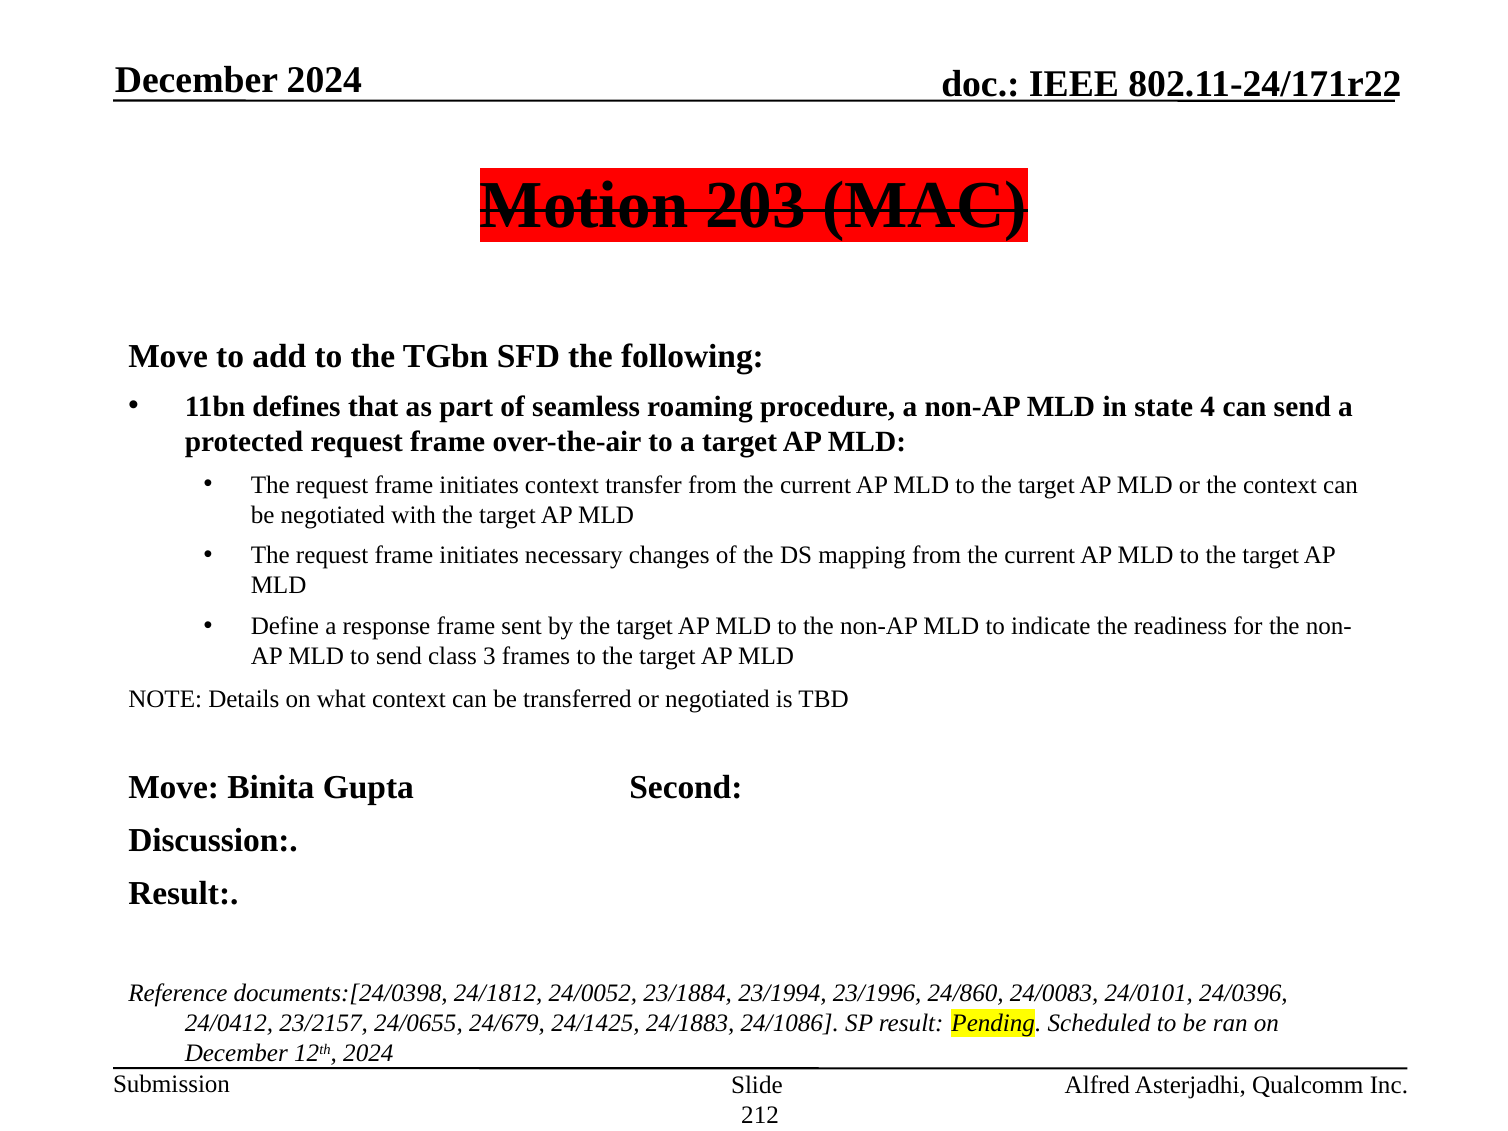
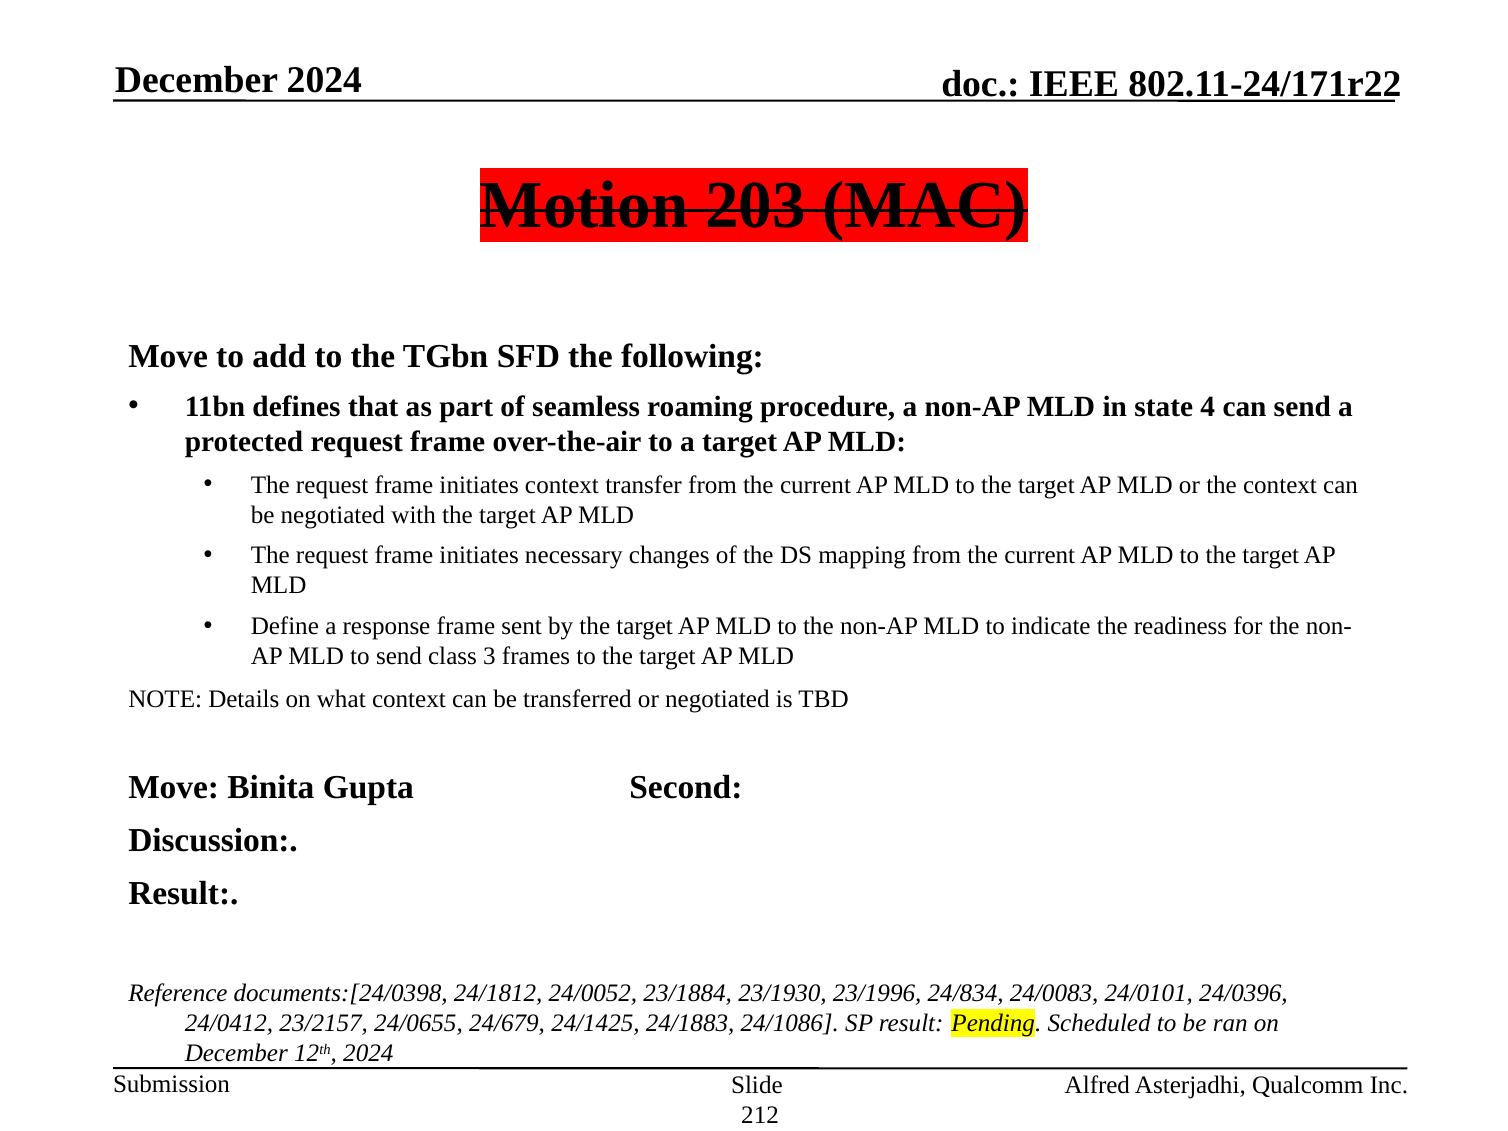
23/1994: 23/1994 -> 23/1930
24/860: 24/860 -> 24/834
